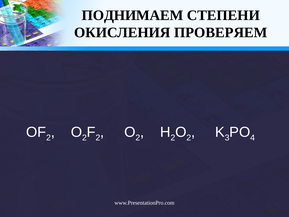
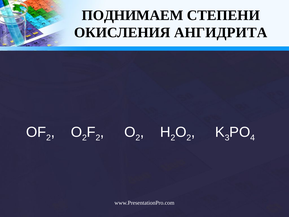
ПРОВЕРЯЕМ: ПРОВЕРЯЕМ -> АНГИДРИТА
